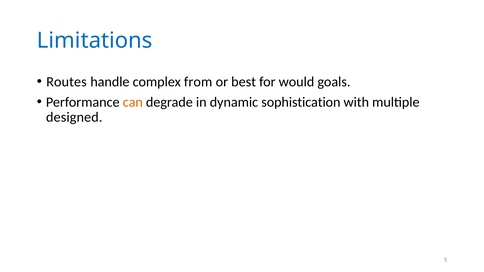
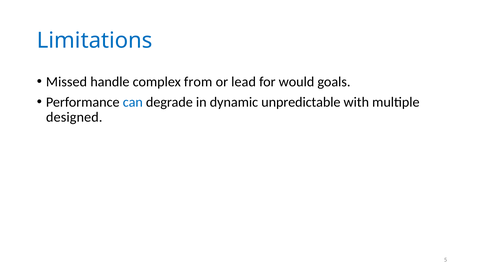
Routes: Routes -> Missed
best: best -> lead
can colour: orange -> blue
sophistication: sophistication -> unpredictable
